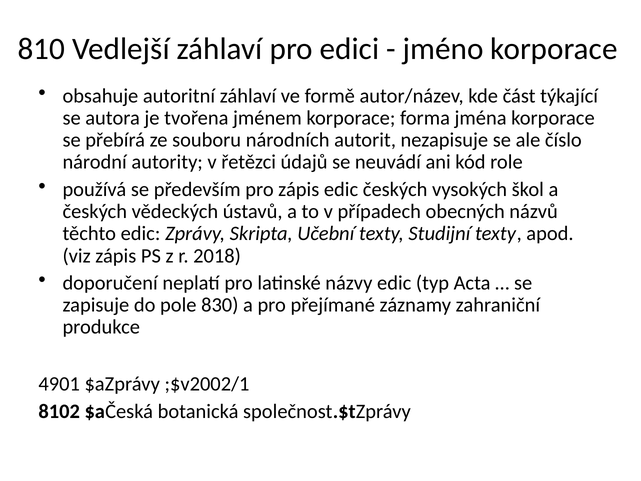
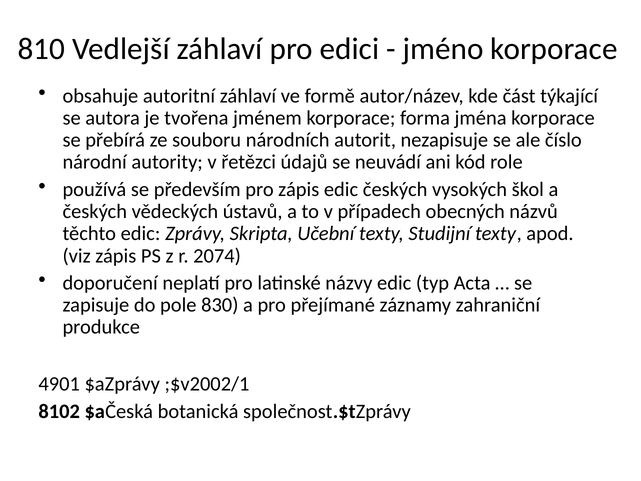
2018: 2018 -> 2074
